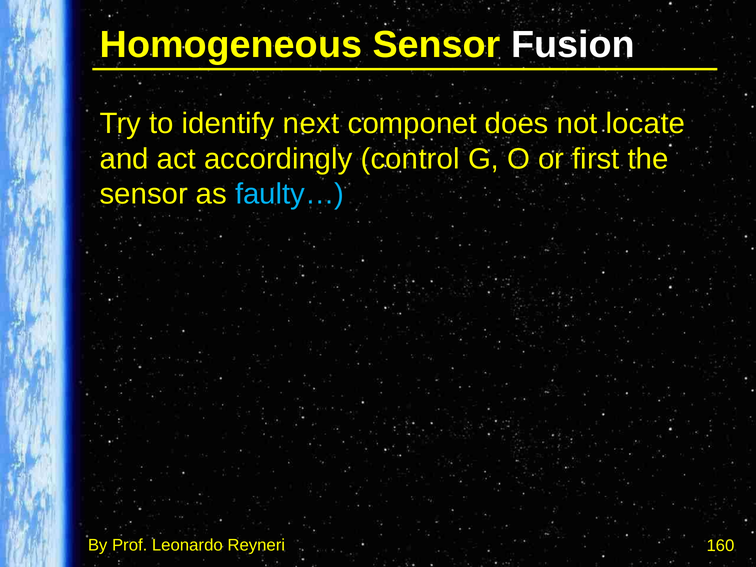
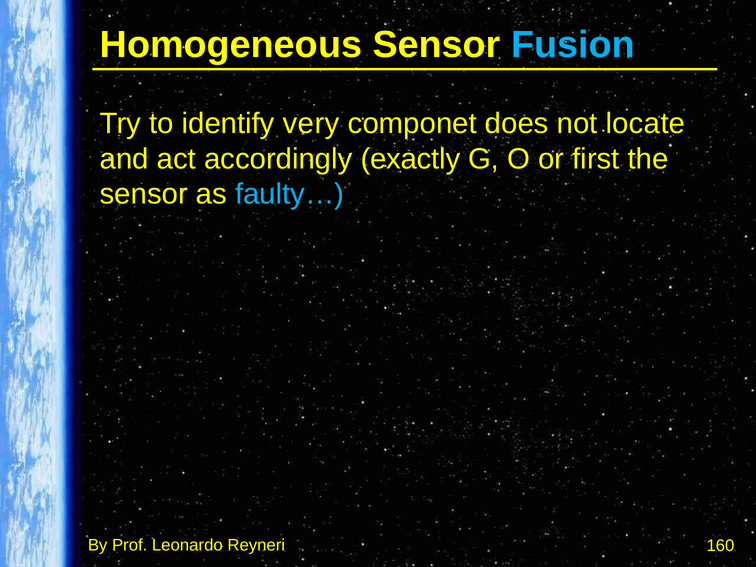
Fusion colour: white -> light blue
next: next -> very
control: control -> exactly
